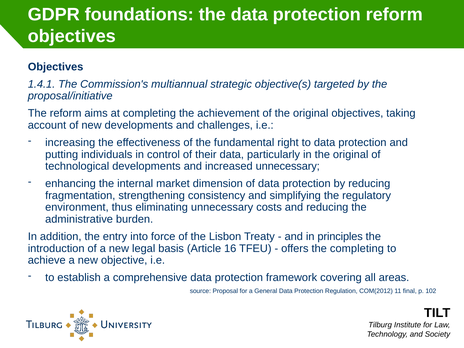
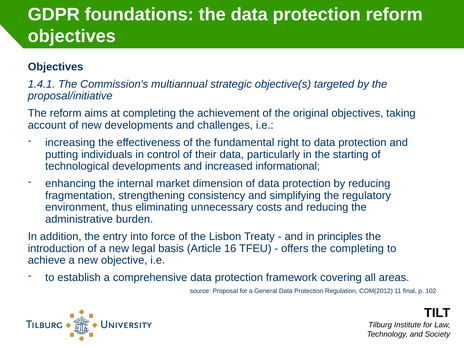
in the original: original -> starting
increased unnecessary: unnecessary -> informational
